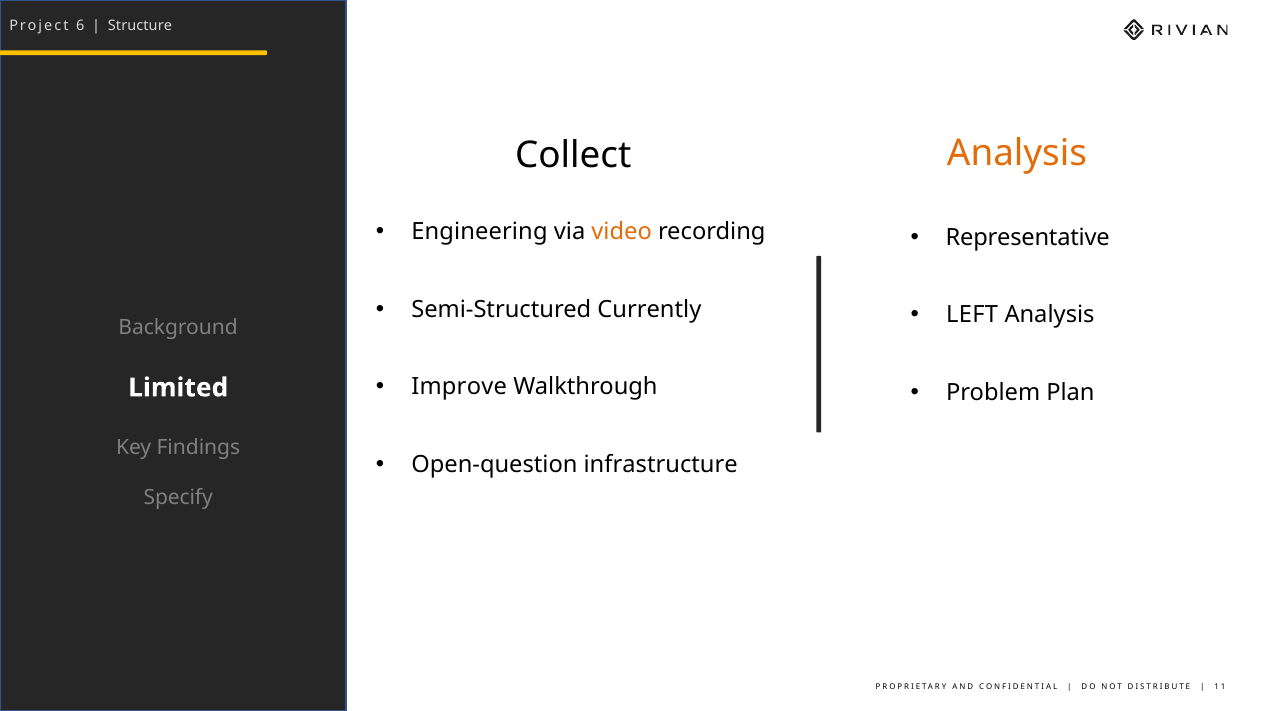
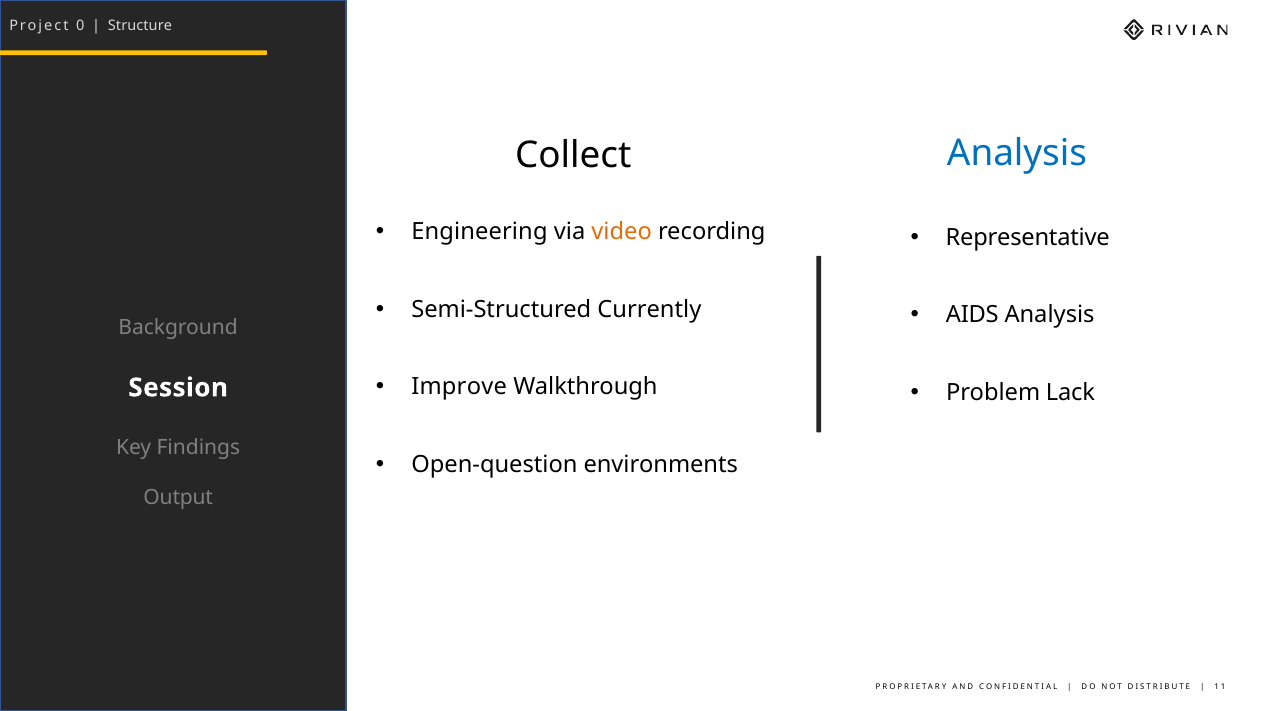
6: 6 -> 0
Analysis at (1017, 153) colour: orange -> blue
LEFT: LEFT -> AIDS
Plan: Plan -> Lack
Limited: Limited -> Session
infrastructure: infrastructure -> environments
Specify: Specify -> Output
